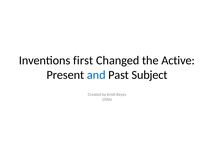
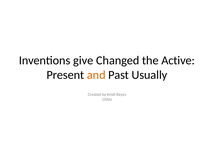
first: first -> give
and colour: blue -> orange
Subject: Subject -> Usually
